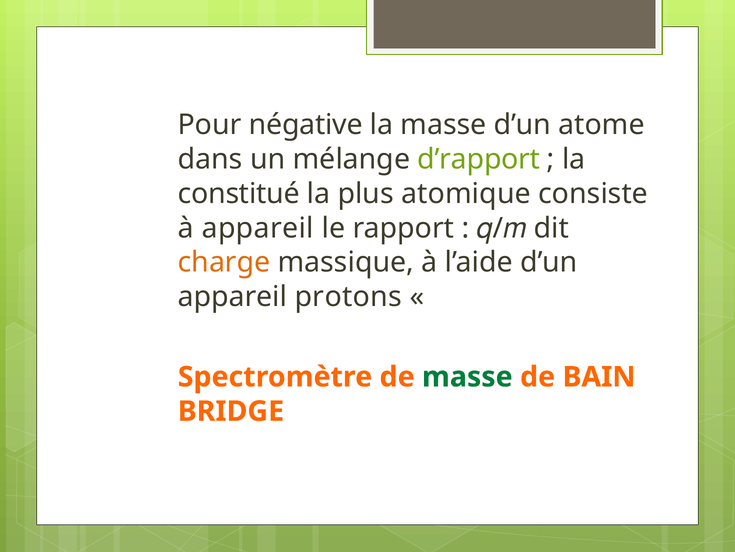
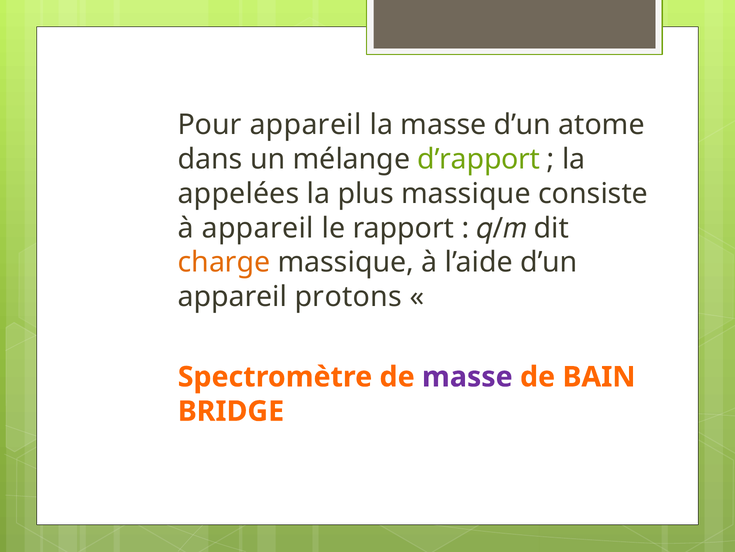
Pour négative: négative -> appareil
constitué: constitué -> appelées
plus atomique: atomique -> massique
masse at (467, 376) colour: green -> purple
